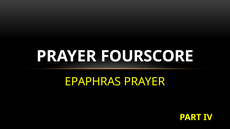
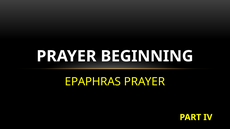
FOURSCORE: FOURSCORE -> BEGINNING
